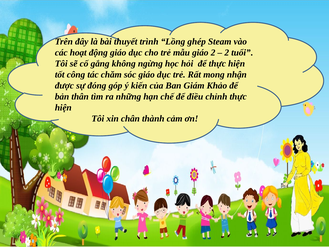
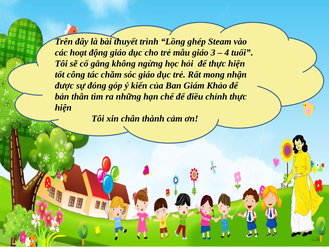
giáo 2: 2 -> 3
2 at (227, 53): 2 -> 4
